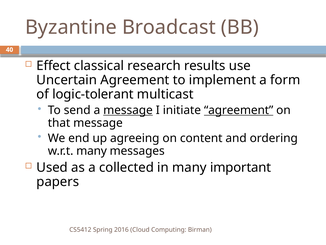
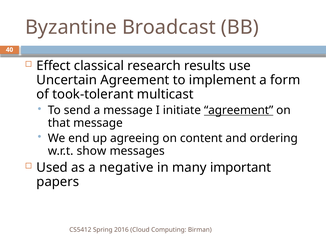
logic-tolerant: logic-tolerant -> took-tolerant
message at (128, 110) underline: present -> none
w.r.t many: many -> show
collected: collected -> negative
